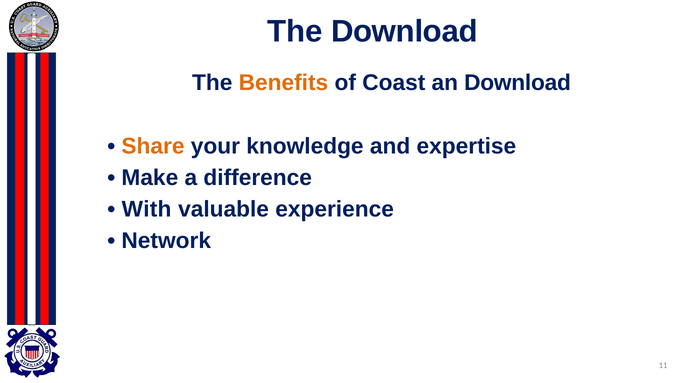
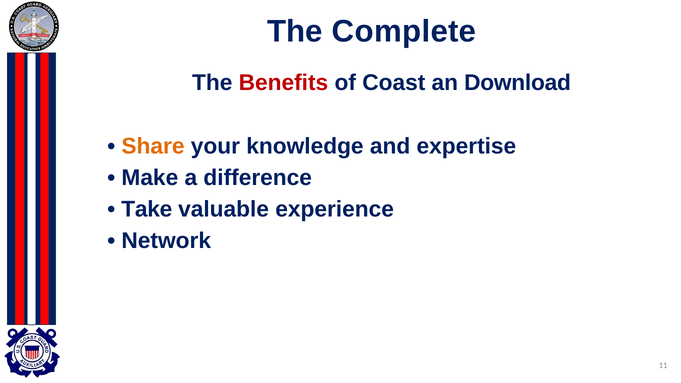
The Download: Download -> Complete
Benefits colour: orange -> red
With: With -> Take
